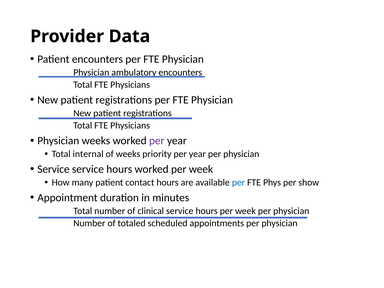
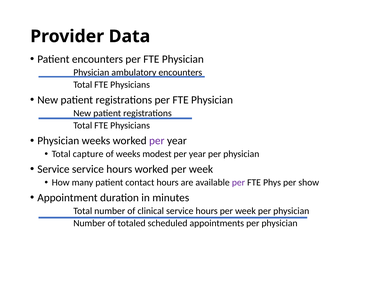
internal: internal -> capture
priority: priority -> modest
per at (238, 182) colour: blue -> purple
